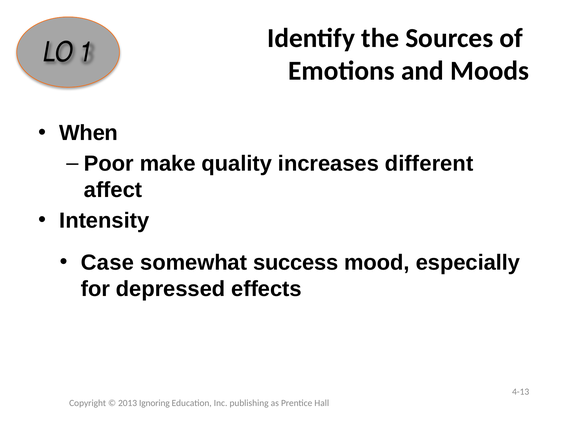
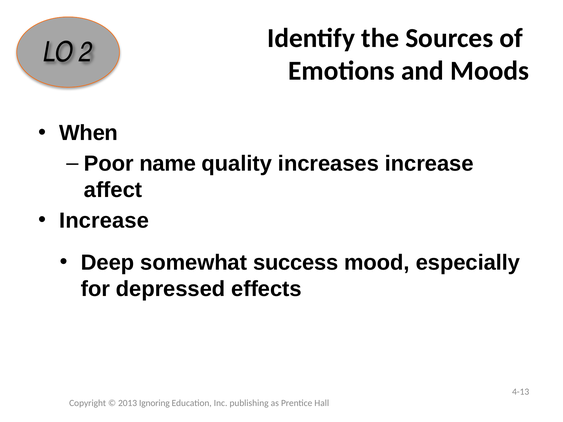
1: 1 -> 2
make: make -> name
increases different: different -> increase
Intensity at (104, 221): Intensity -> Increase
Case: Case -> Deep
